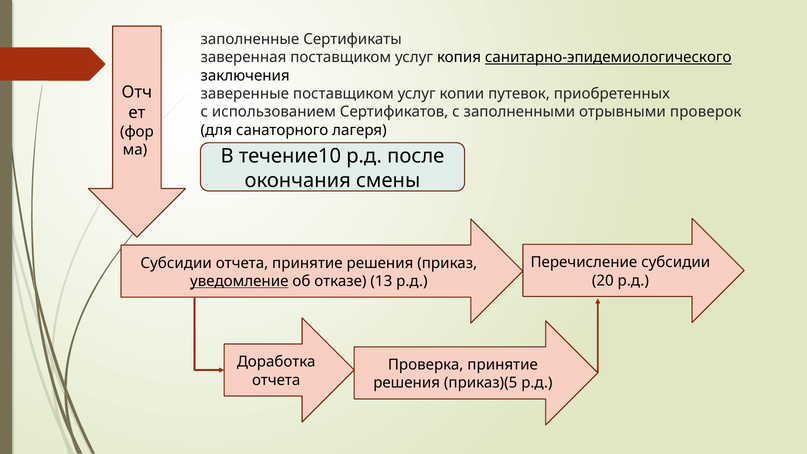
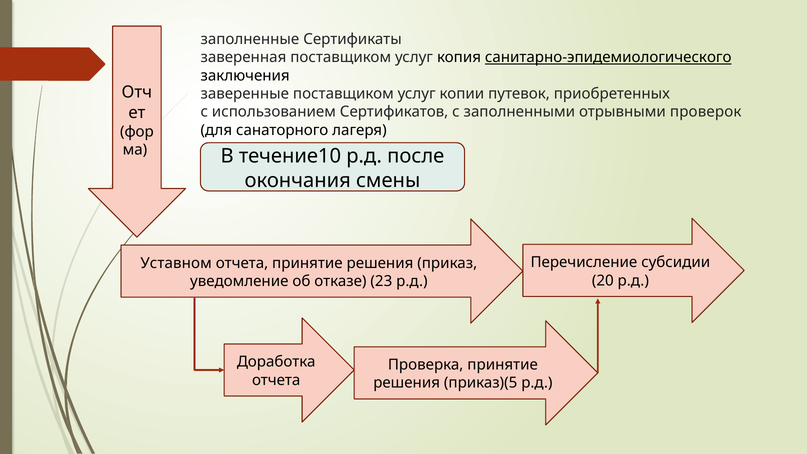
Субсидии at (176, 263): Субсидии -> Уставном
уведомление underline: present -> none
13: 13 -> 23
